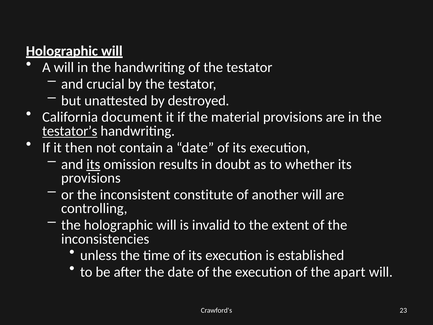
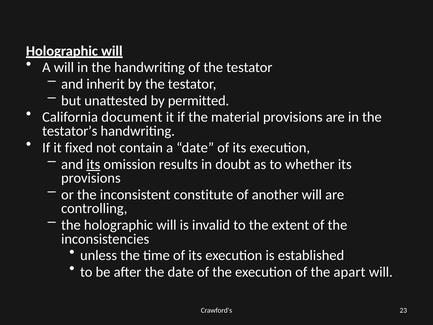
crucial: crucial -> inherit
destroyed: destroyed -> permitted
testator’s underline: present -> none
then: then -> fixed
